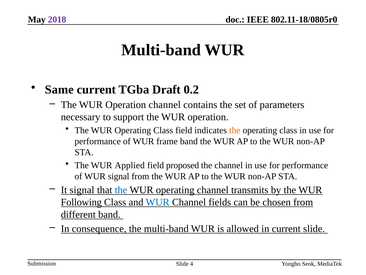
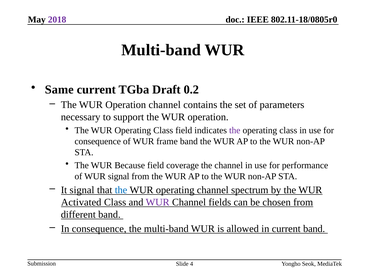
the at (235, 130) colour: orange -> purple
performance at (98, 141): performance -> consequence
Applied: Applied -> Because
proposed: proposed -> coverage
transmits: transmits -> spectrum
Following: Following -> Activated
WUR at (158, 202) colour: blue -> purple
current slide: slide -> band
